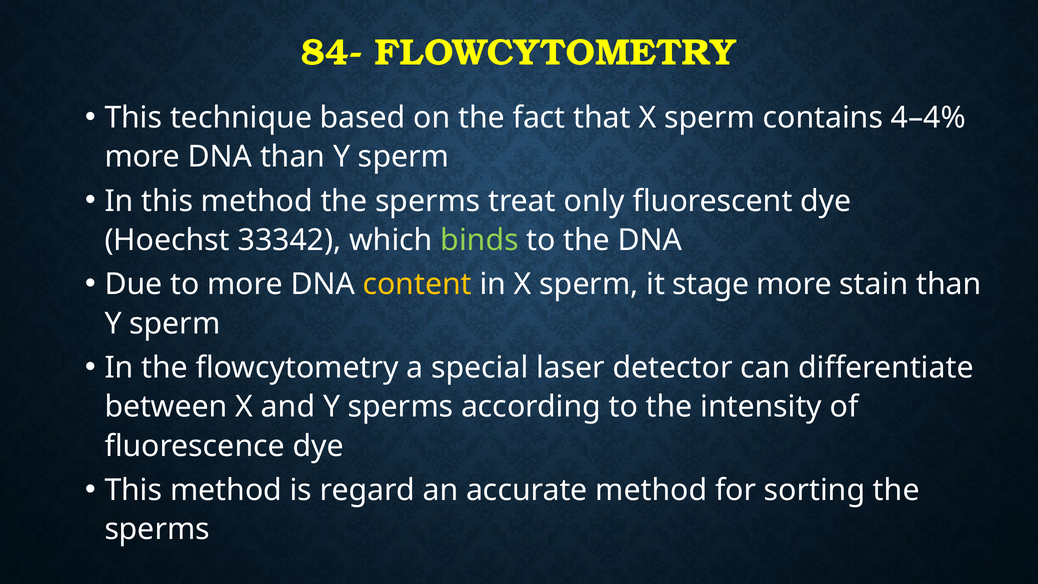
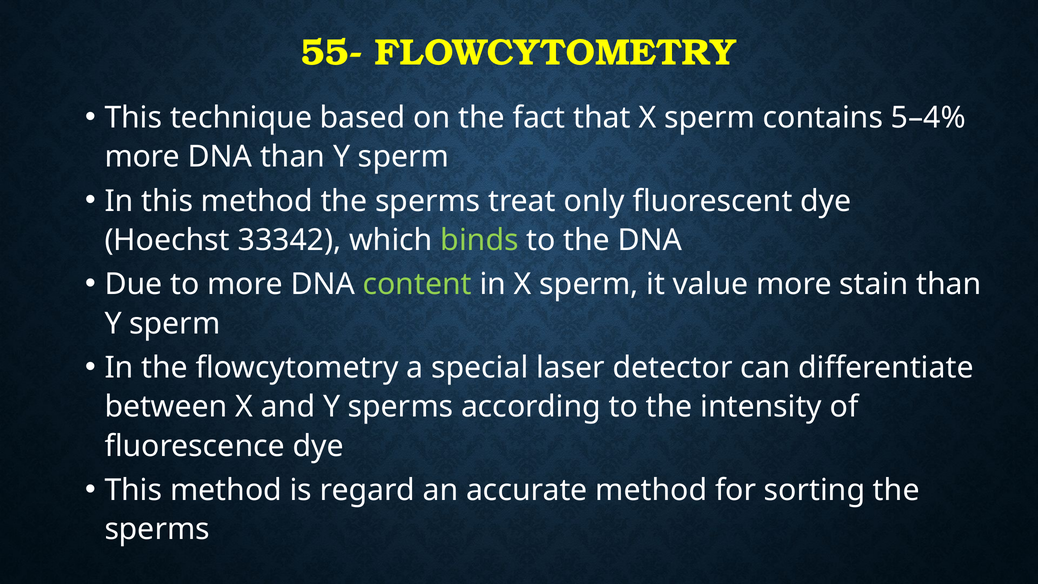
84-: 84- -> 55-
4–4%: 4–4% -> 5–4%
content colour: yellow -> light green
stage: stage -> value
